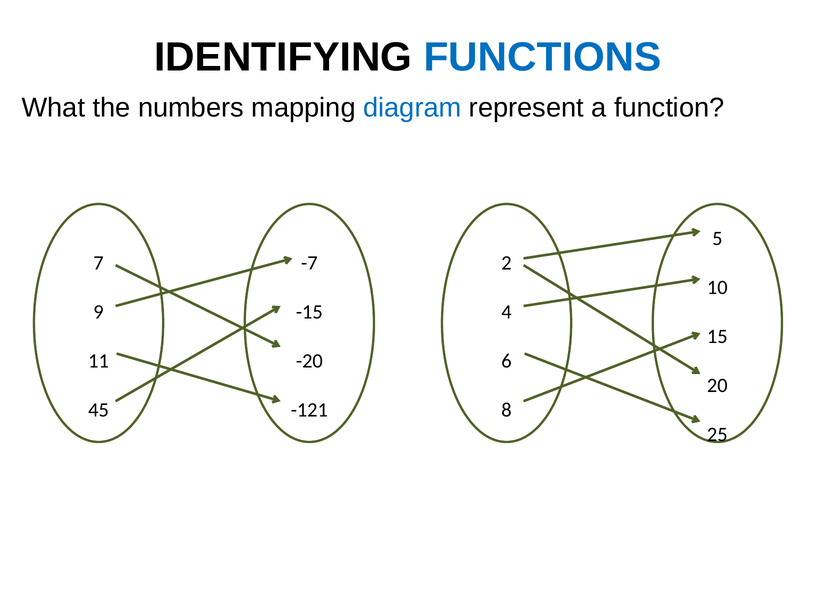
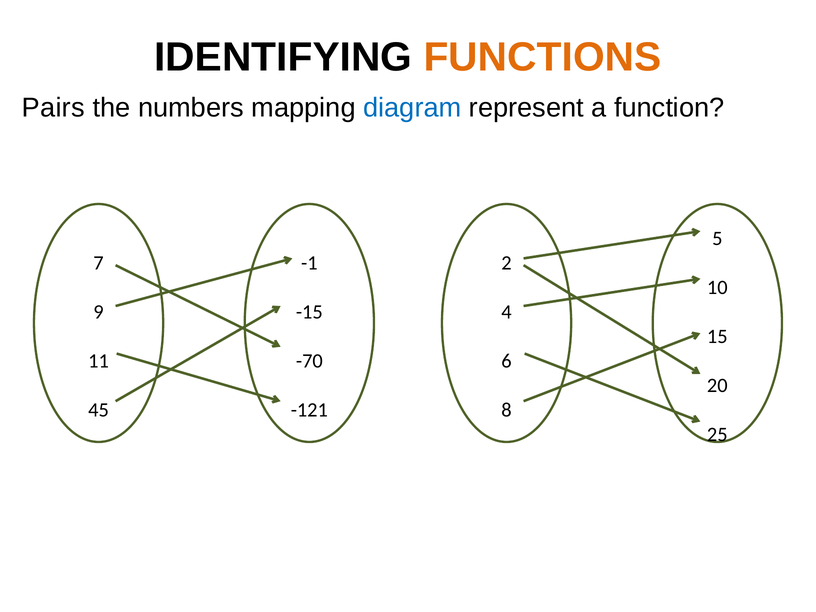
FUNCTIONS colour: blue -> orange
What: What -> Pairs
-7: -7 -> -1
-20: -20 -> -70
